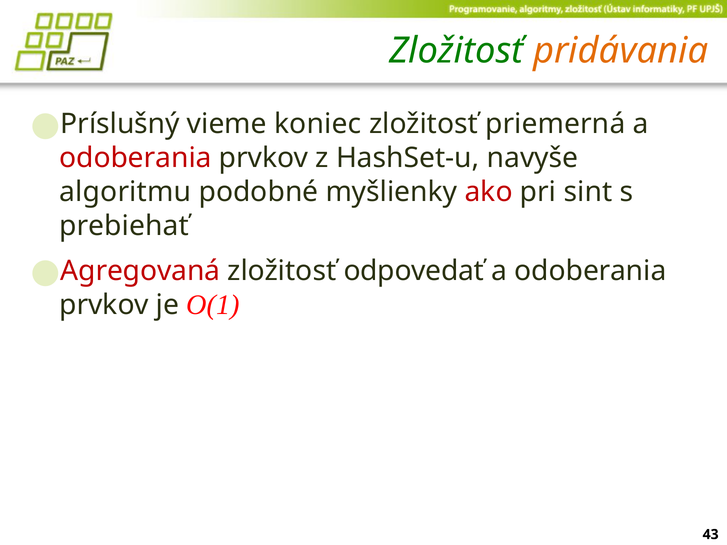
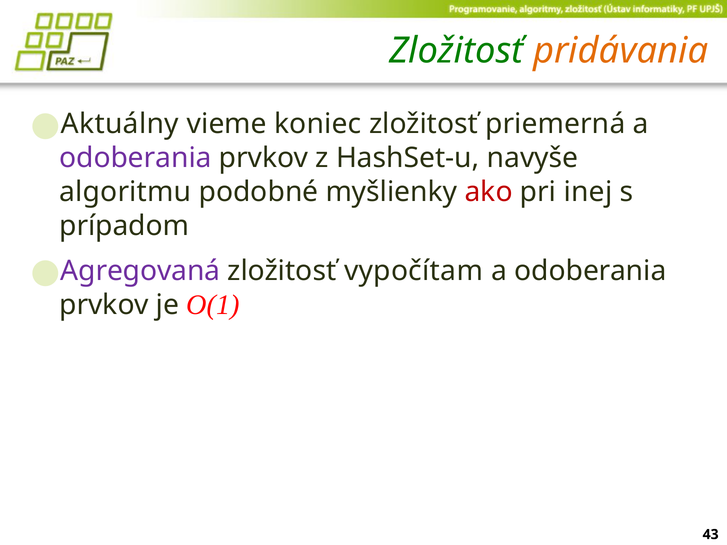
Príslušný: Príslušný -> Aktuálny
odoberania at (135, 158) colour: red -> purple
sint: sint -> inej
prebiehať: prebiehať -> prípadom
Agregovaná colour: red -> purple
odpovedať: odpovedať -> vypočítam
